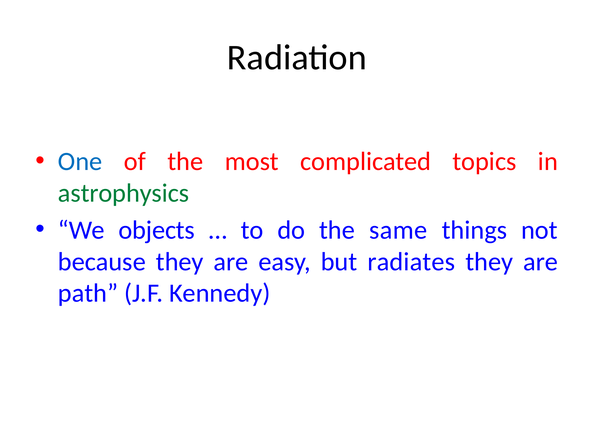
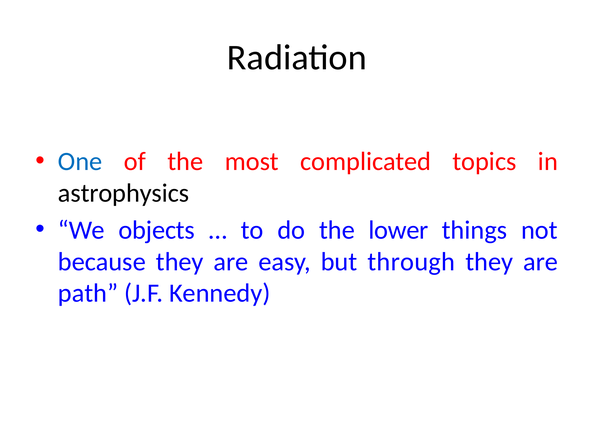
astrophysics colour: green -> black
same: same -> lower
radiates: radiates -> through
